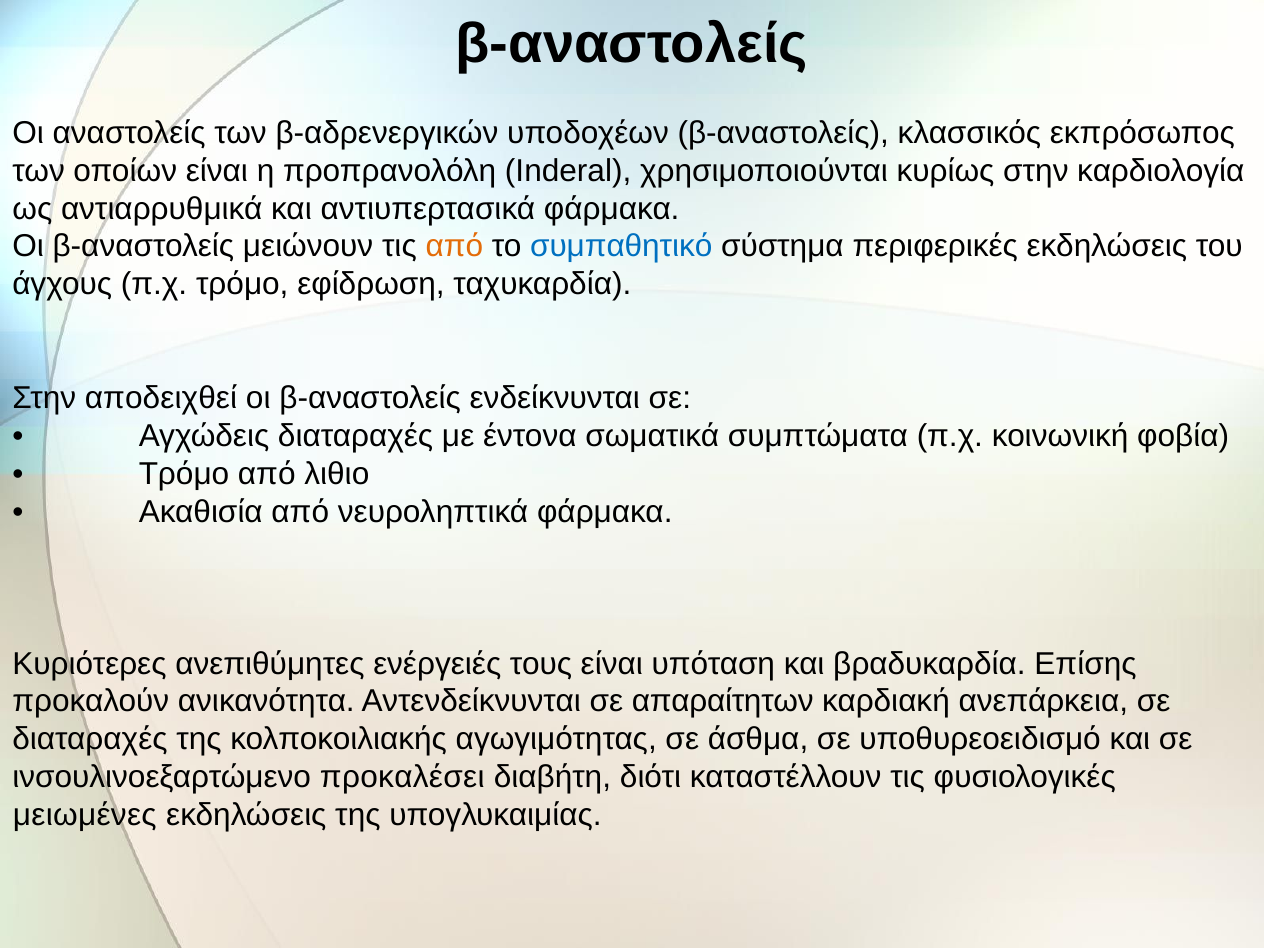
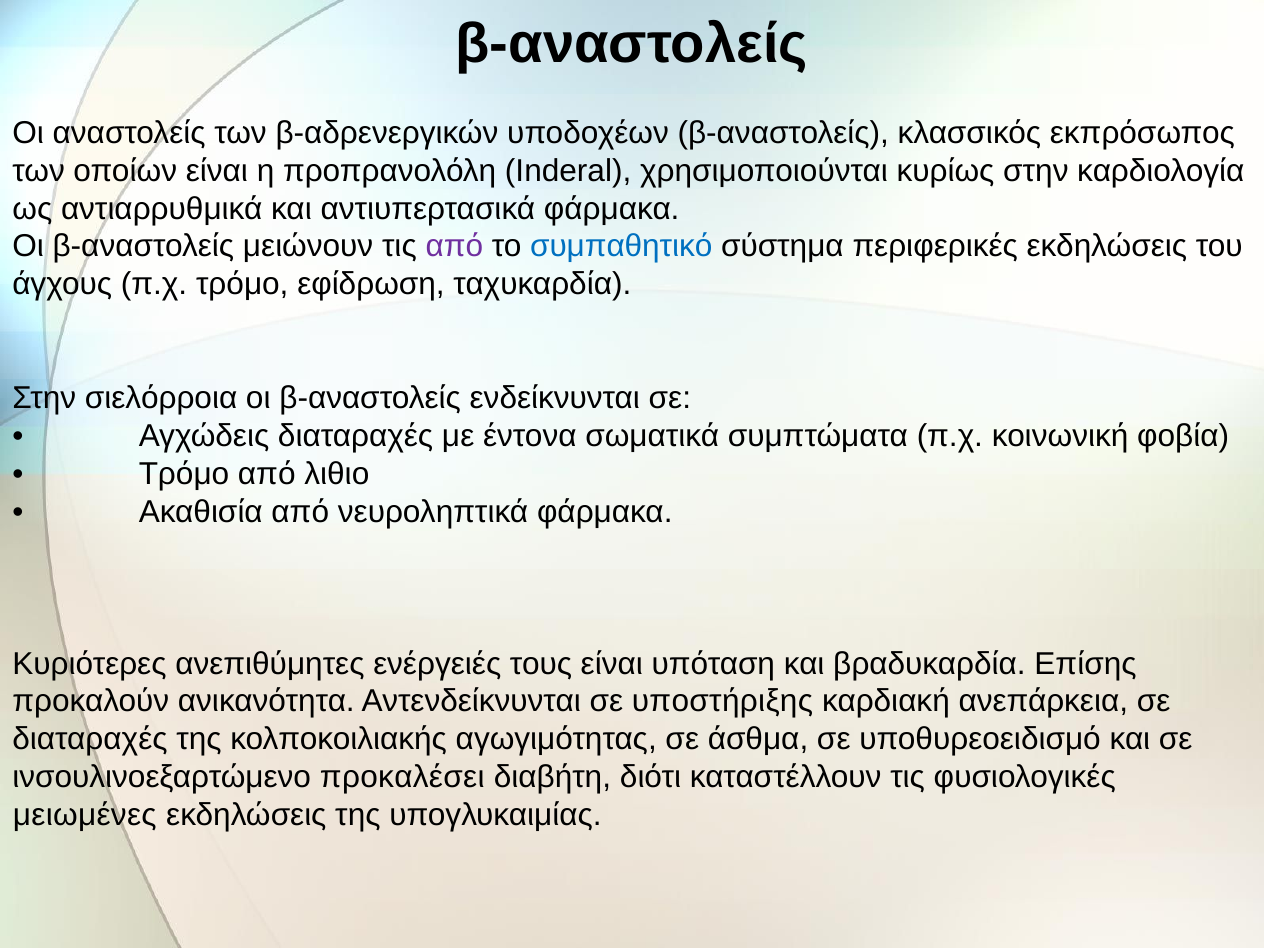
από at (454, 247) colour: orange -> purple
αποδειχθεί: αποδειχθεί -> σιελόρροια
απαραίτητων: απαραίτητων -> υποστήριξης
